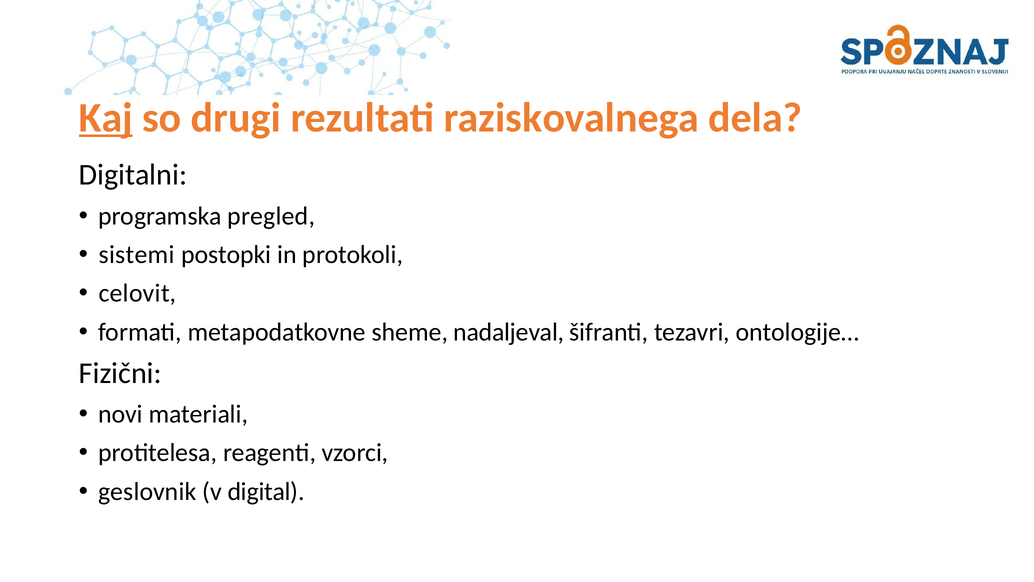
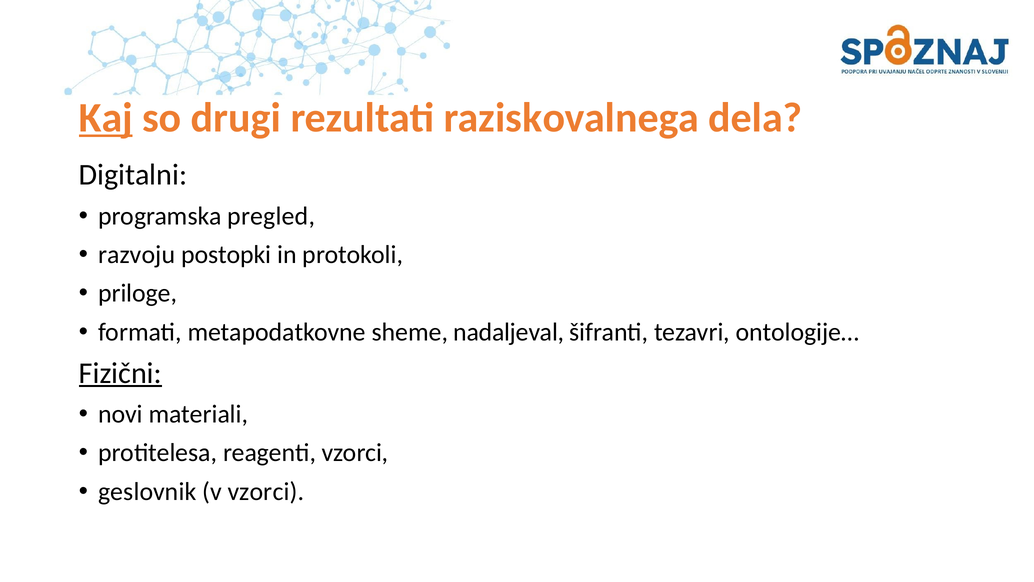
sistemi: sistemi -> razvoju
celovit: celovit -> priloge
Fizični underline: none -> present
v digital: digital -> vzorci
